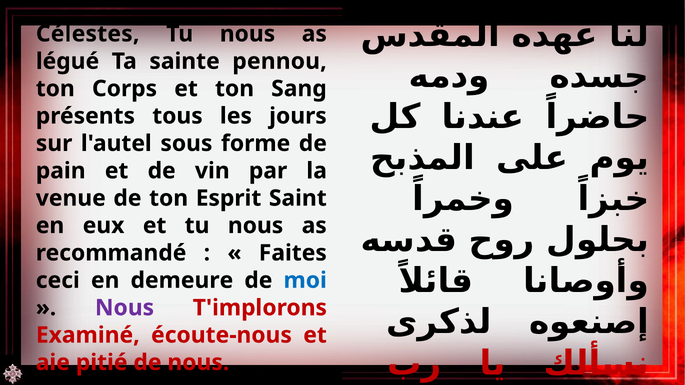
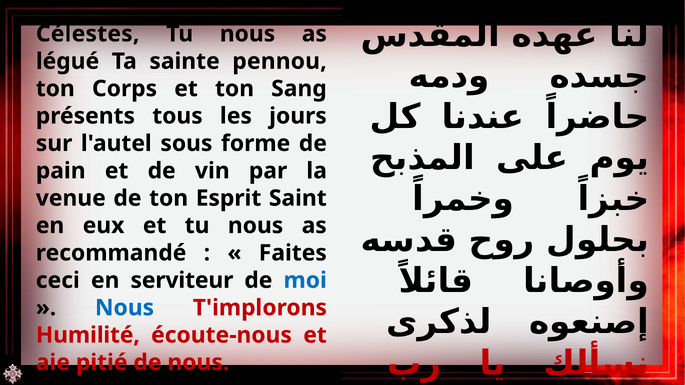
demeure: demeure -> serviteur
Nous at (125, 308) colour: purple -> blue
Examiné: Examiné -> Humilité
